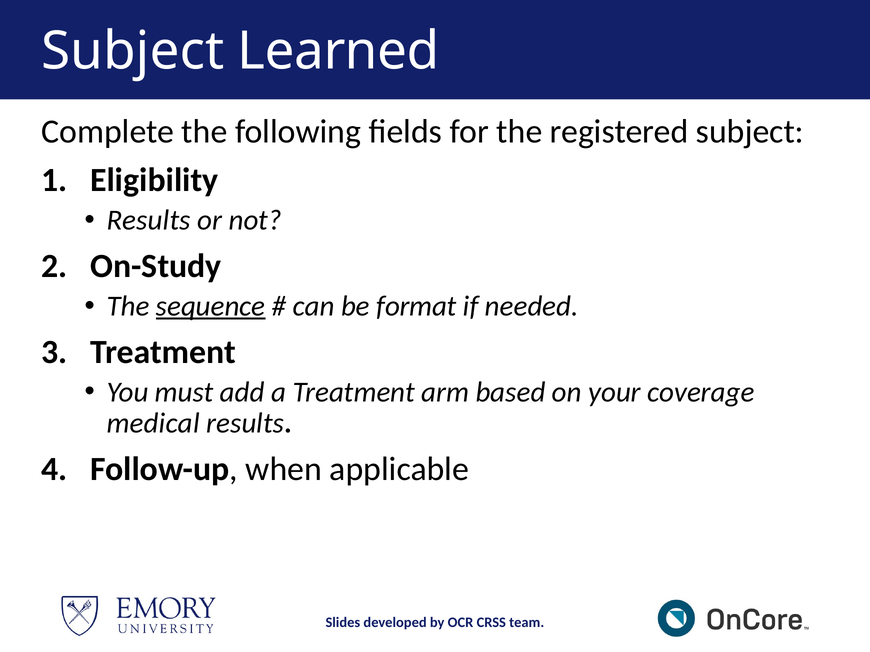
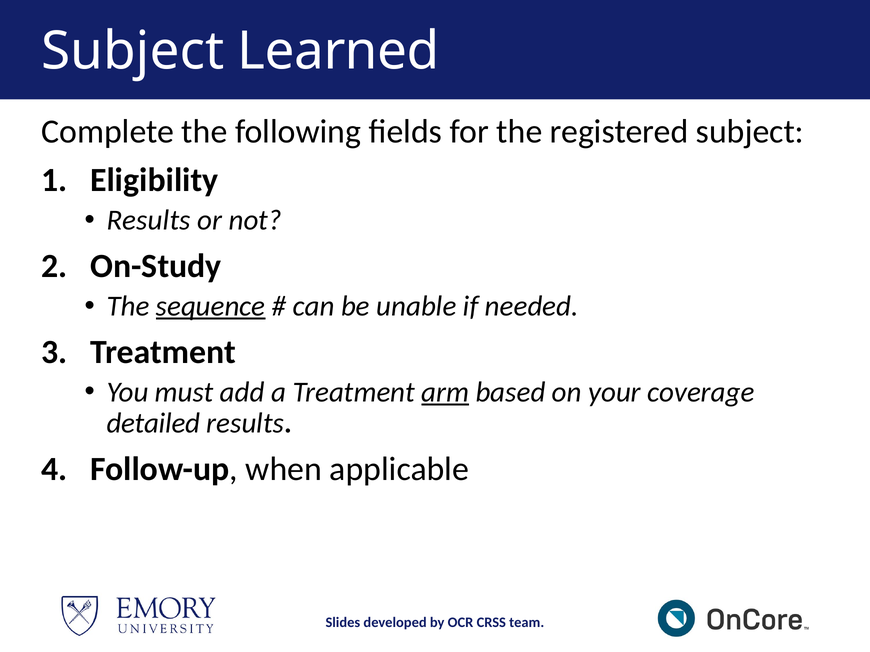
format: format -> unable
arm underline: none -> present
medical: medical -> detailed
